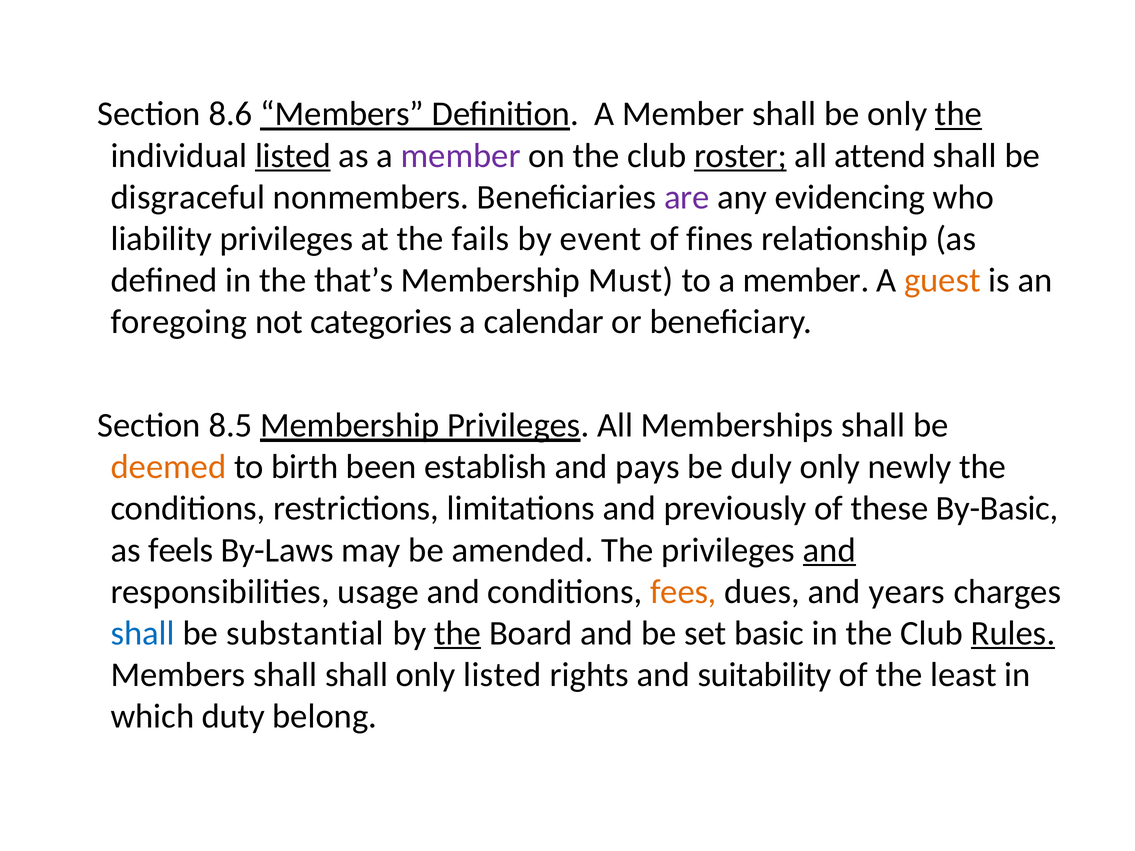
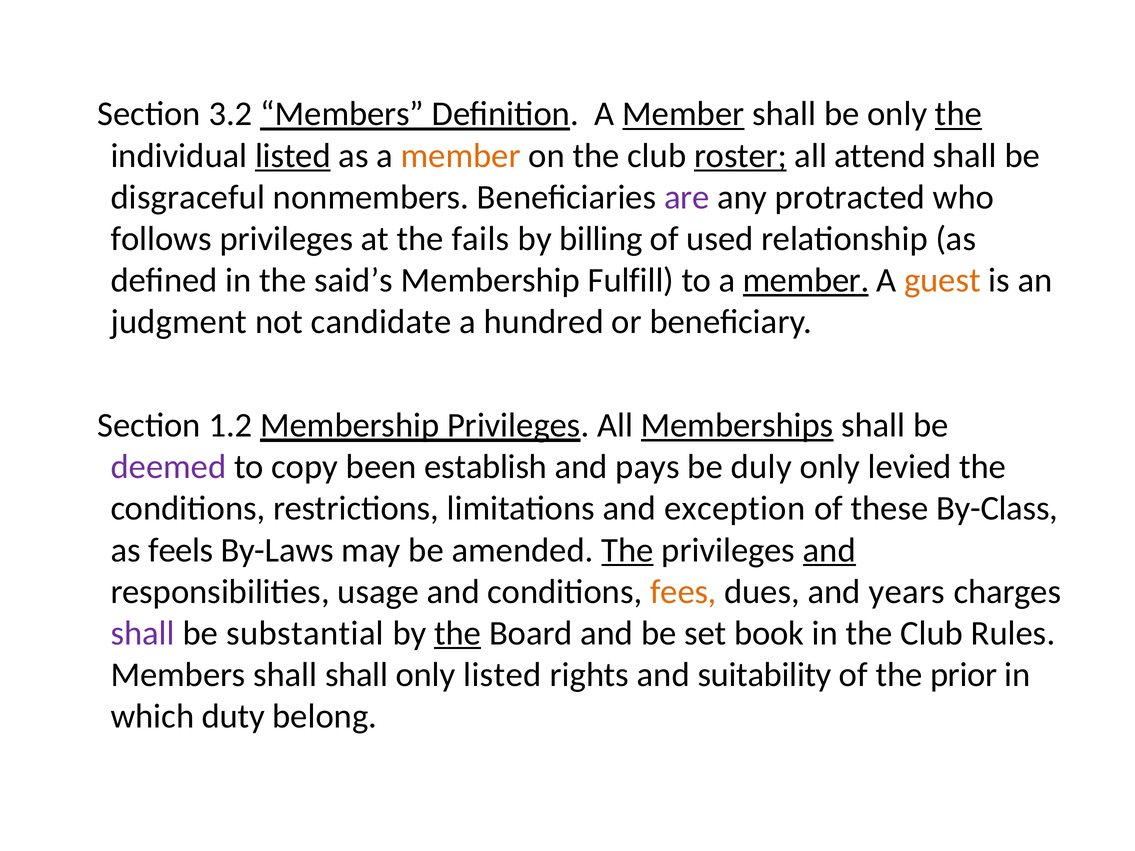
8.6: 8.6 -> 3.2
Member at (683, 114) underline: none -> present
member at (461, 156) colour: purple -> orange
evidencing: evidencing -> protracted
liability: liability -> follows
event: event -> billing
fines: fines -> used
that’s: that’s -> said’s
Must: Must -> Fulfill
member at (806, 280) underline: none -> present
foregoing: foregoing -> judgment
categories: categories -> candidate
calendar: calendar -> hundred
8.5: 8.5 -> 1.2
Memberships underline: none -> present
deemed colour: orange -> purple
birth: birth -> copy
newly: newly -> levied
previously: previously -> exception
By-Basic: By-Basic -> By-Class
The at (628, 550) underline: none -> present
shall at (143, 633) colour: blue -> purple
basic: basic -> book
Rules underline: present -> none
least: least -> prior
